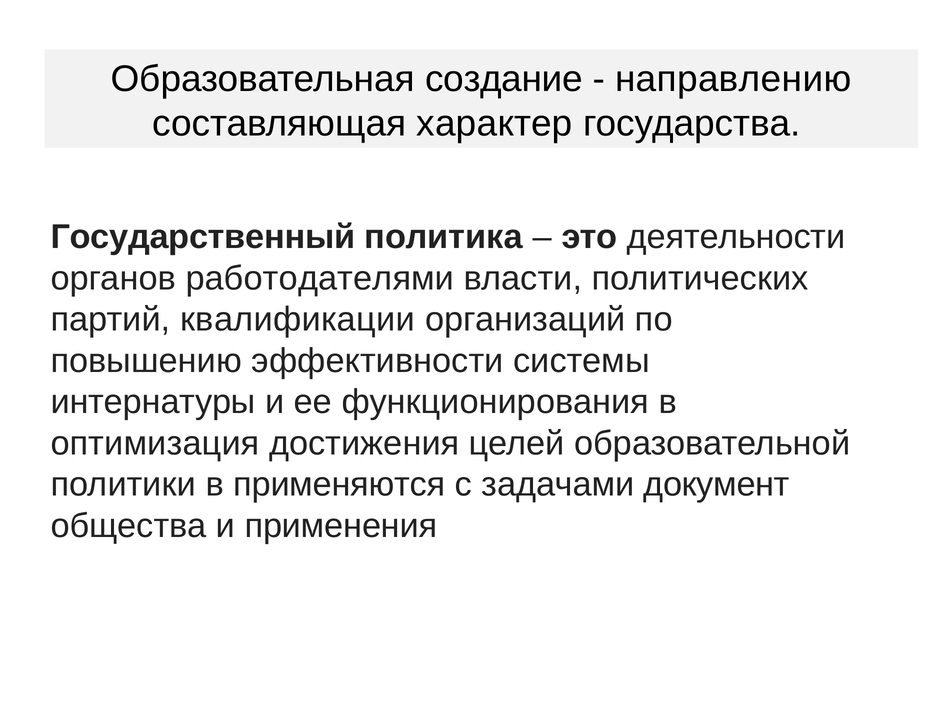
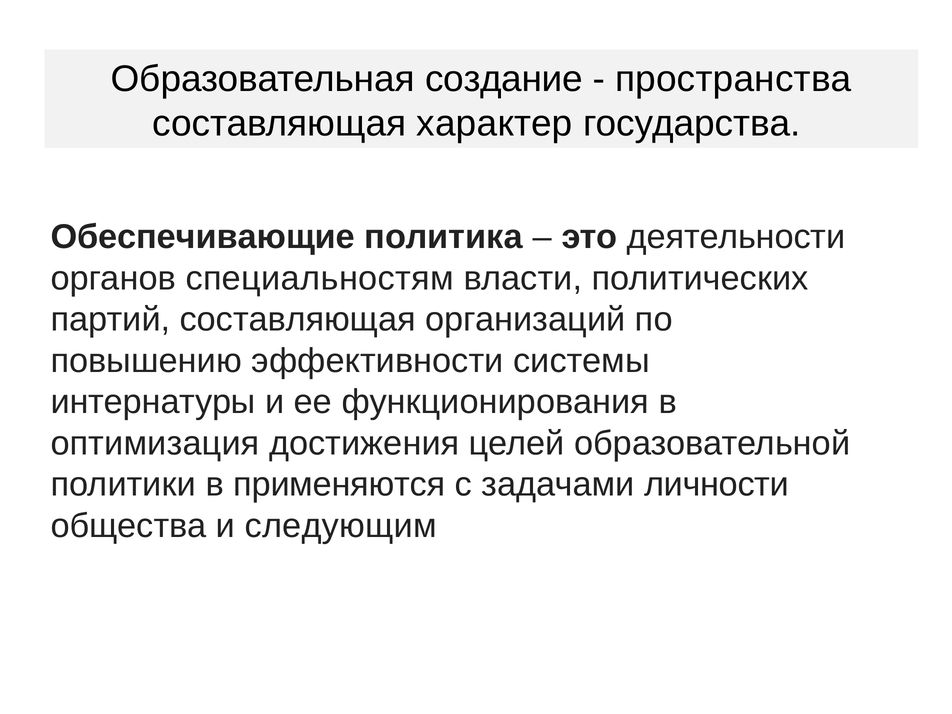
направлению: направлению -> пространства
Государственный: Государственный -> Обеспечивающие
работодателями: работодателями -> специальностям
партий квалификации: квалификации -> составляющая
документ: документ -> личности
применения: применения -> следующим
